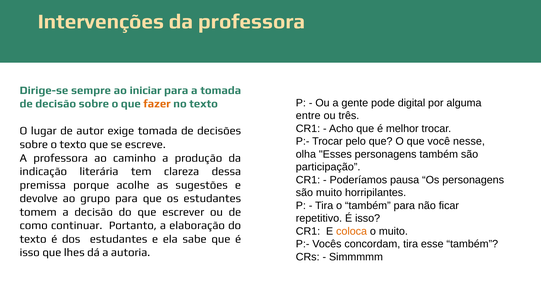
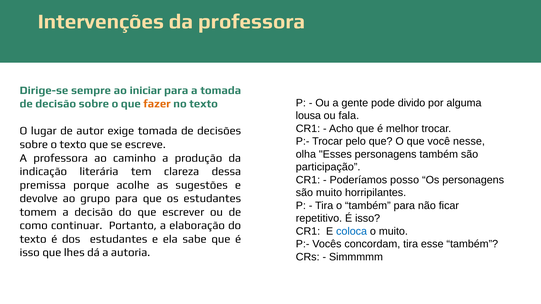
digital: digital -> divido
entre: entre -> lousa
três: três -> fala
pausa: pausa -> posso
coloca colour: orange -> blue
